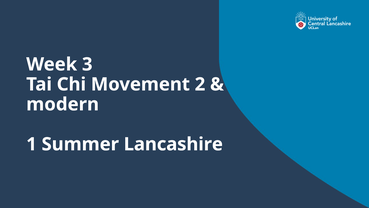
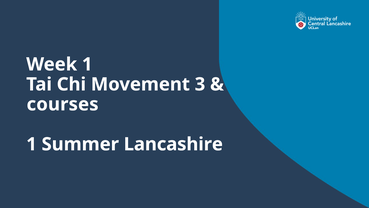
Week 3: 3 -> 1
2: 2 -> 3
modern: modern -> courses
